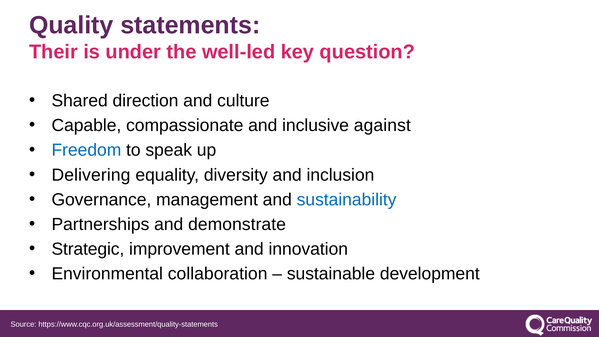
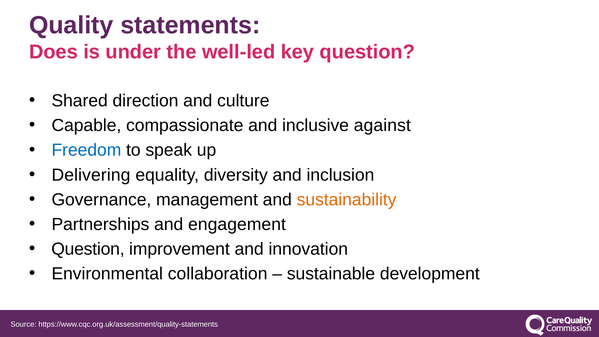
Their: Their -> Does
sustainability colour: blue -> orange
demonstrate: demonstrate -> engagement
Strategic at (88, 249): Strategic -> Question
